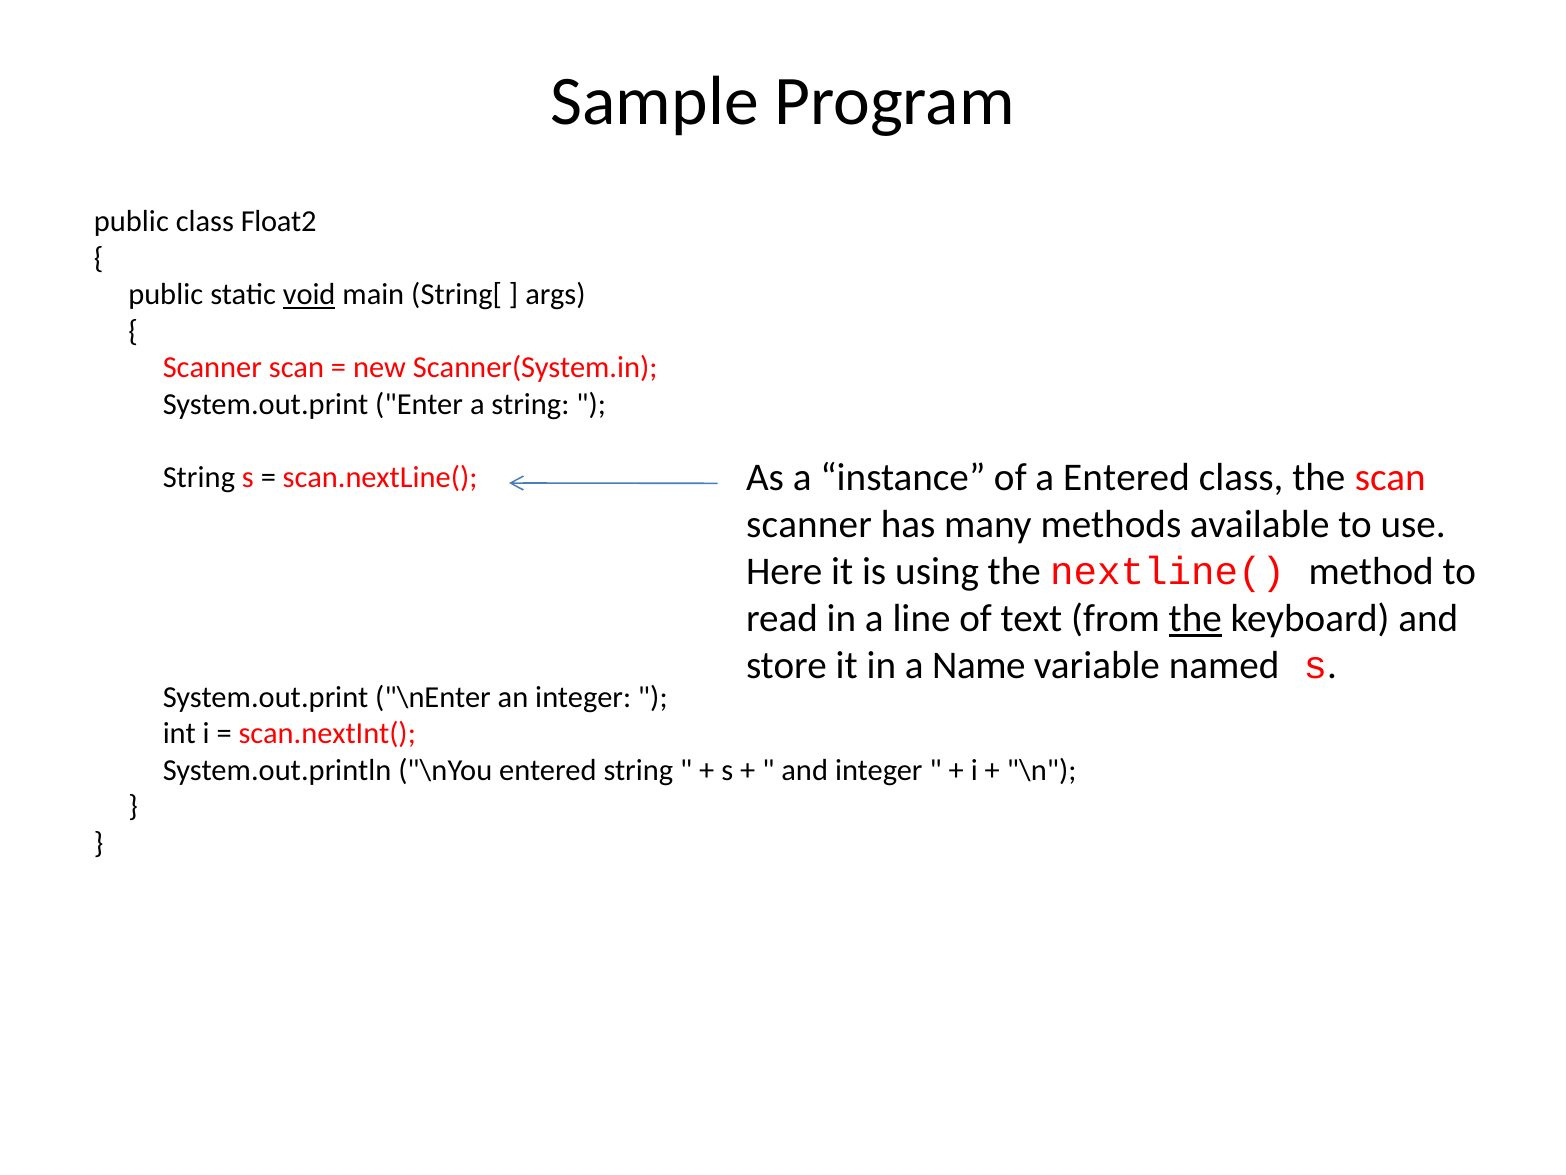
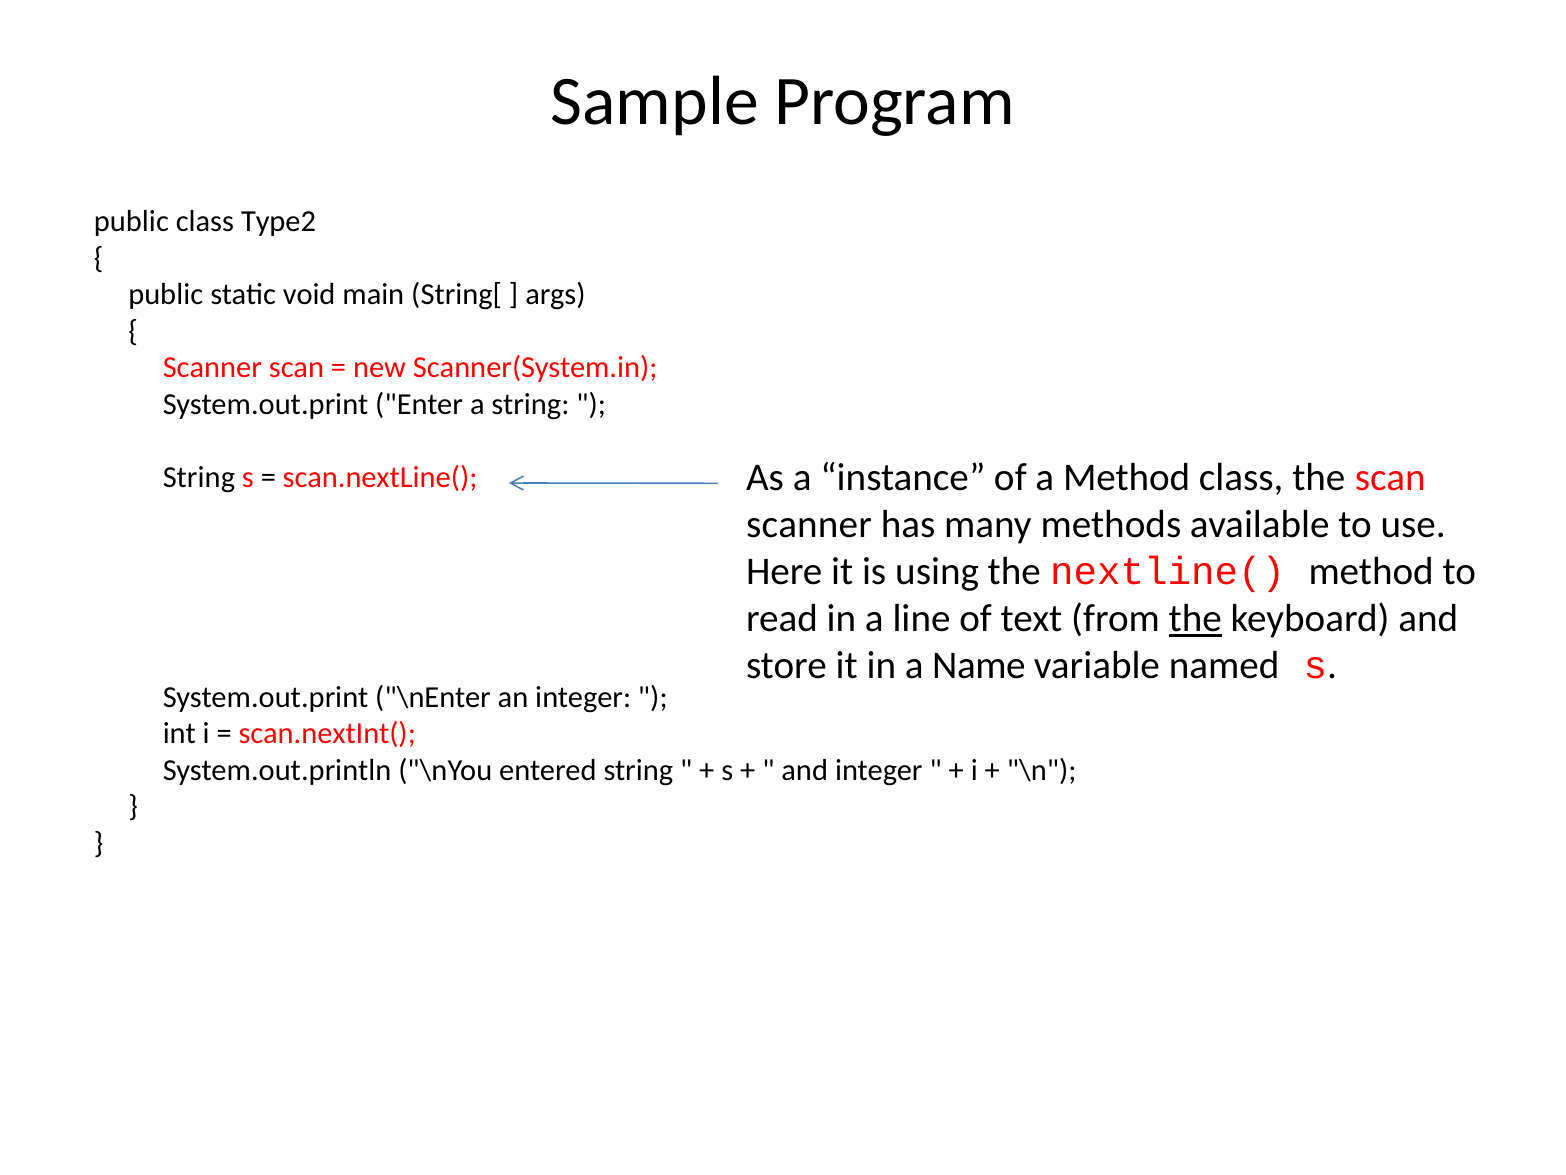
Float2: Float2 -> Type2
void underline: present -> none
a Entered: Entered -> Method
